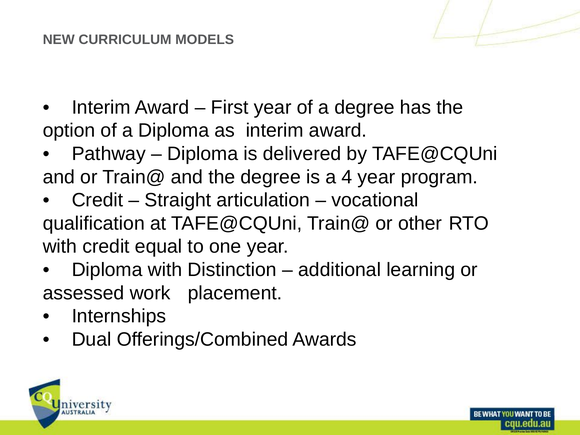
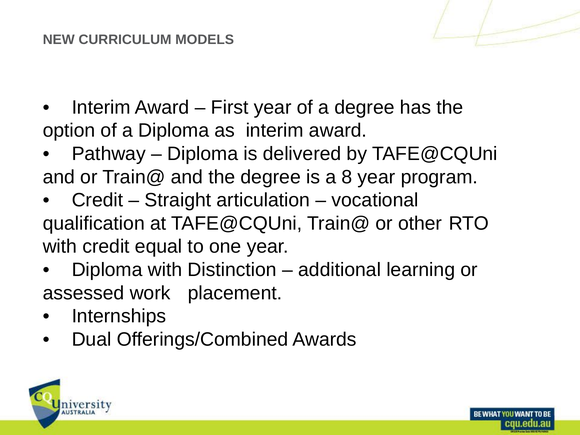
4: 4 -> 8
